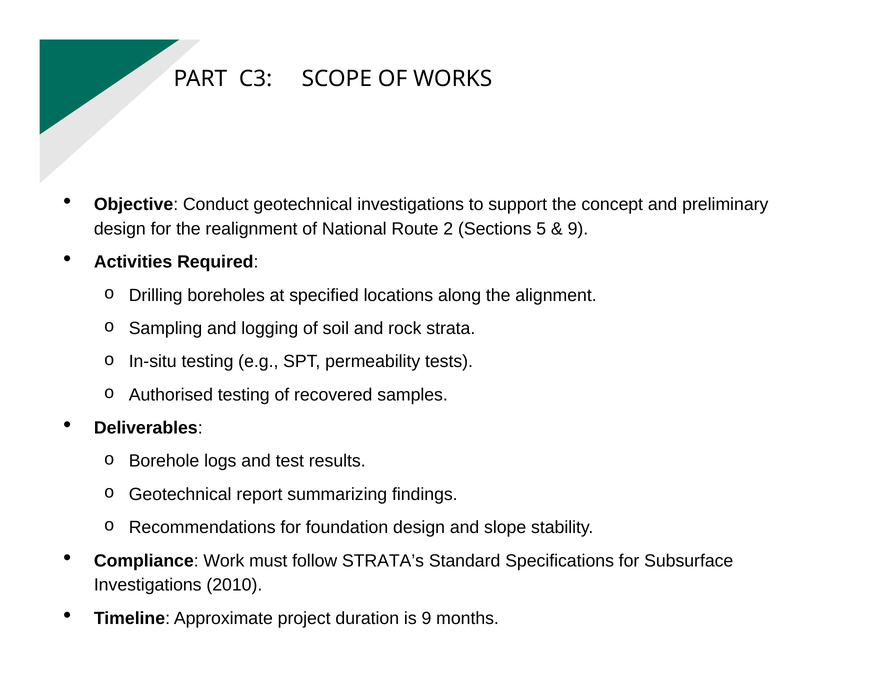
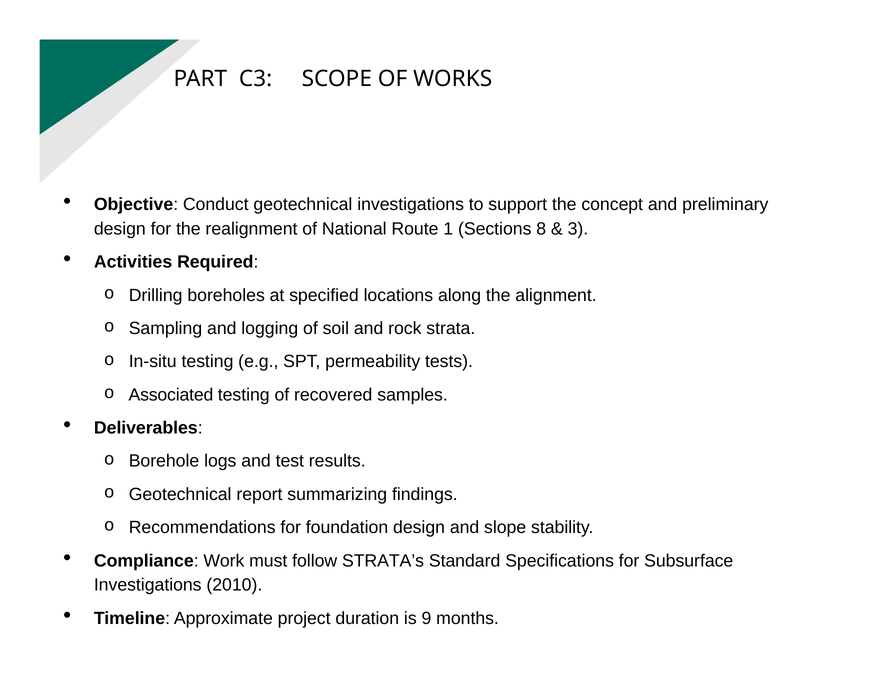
2: 2 -> 1
5: 5 -> 8
9 at (578, 229): 9 -> 3
Authorised: Authorised -> Associated
